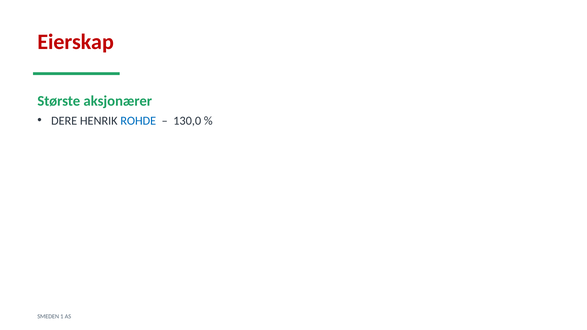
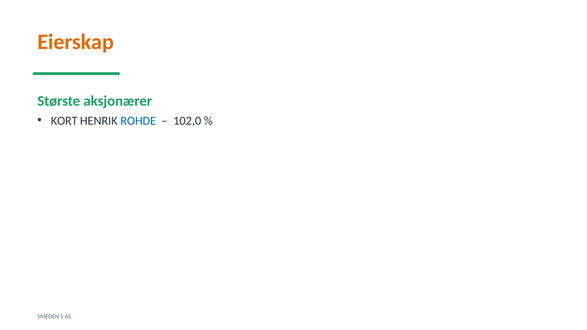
Eierskap colour: red -> orange
DERE: DERE -> KORT
130,0: 130,0 -> 102,0
